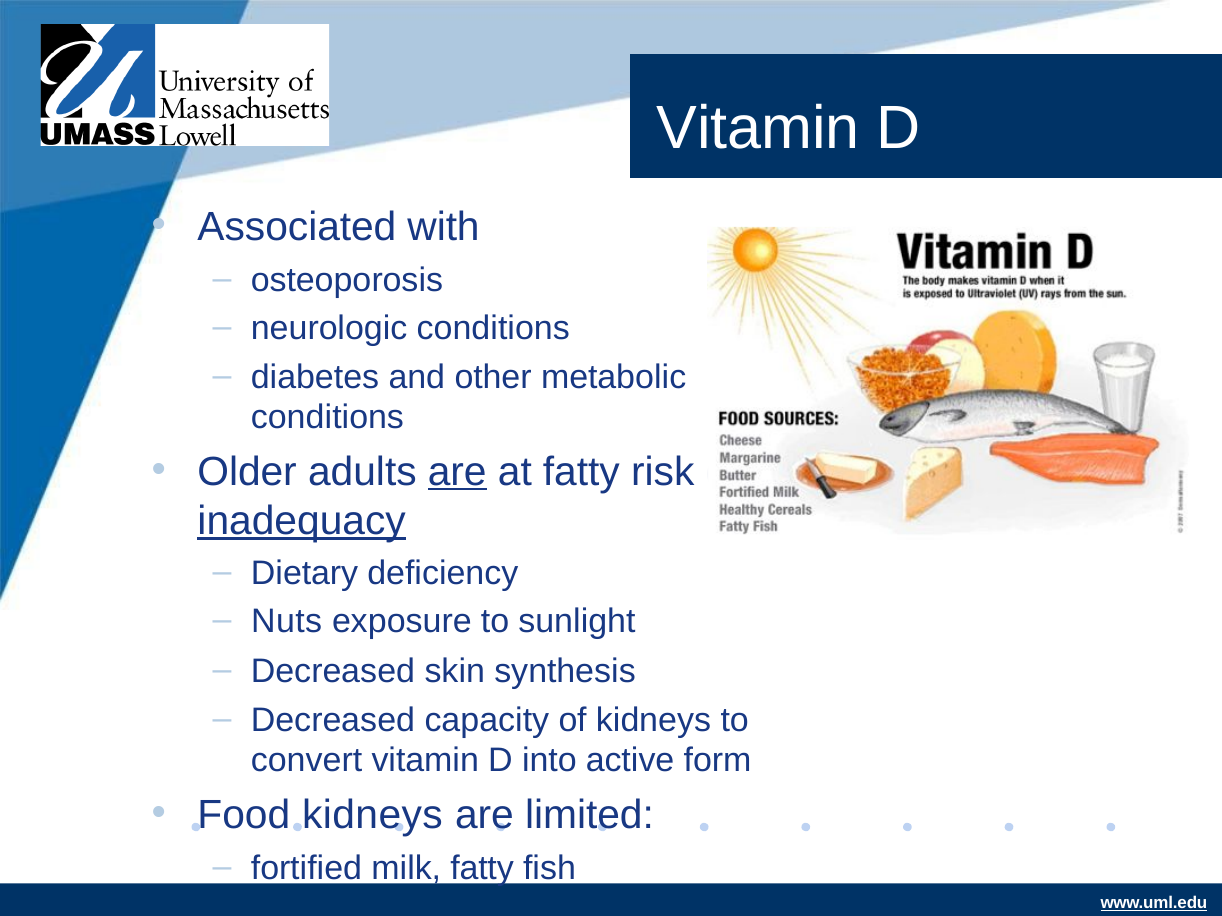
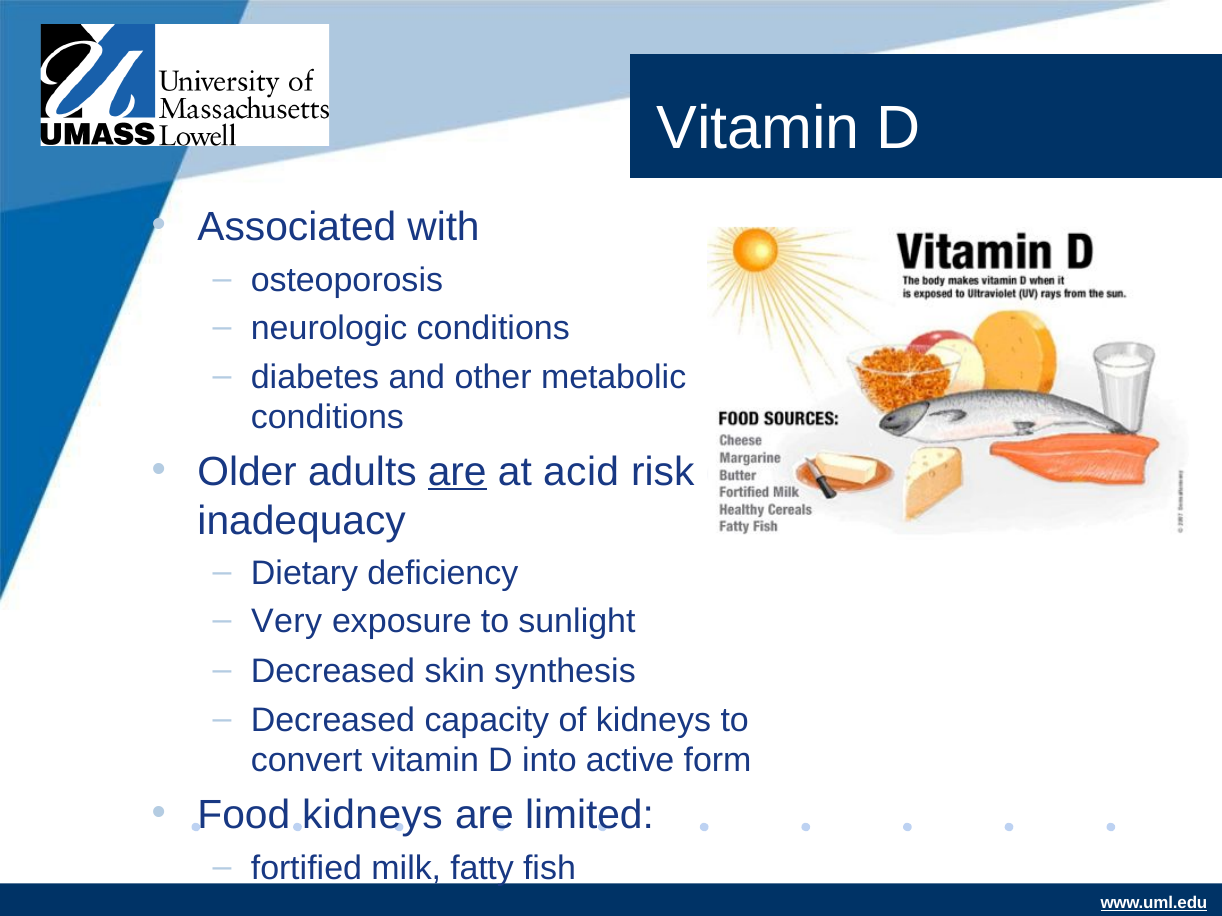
at fatty: fatty -> acid
inadequacy underline: present -> none
Nuts: Nuts -> Very
